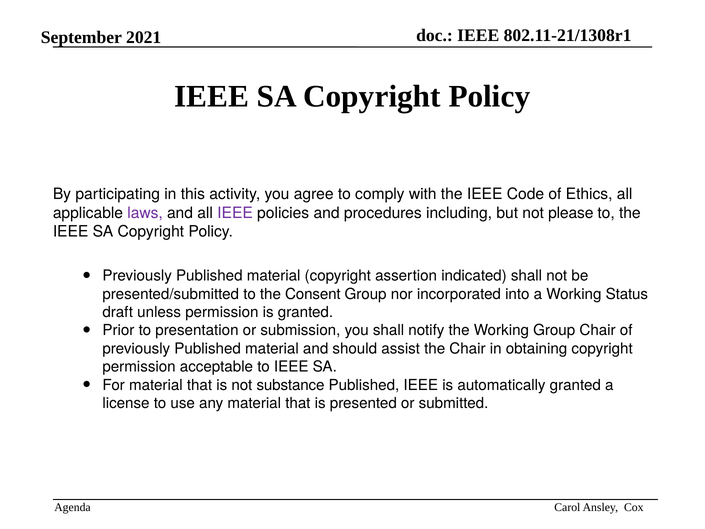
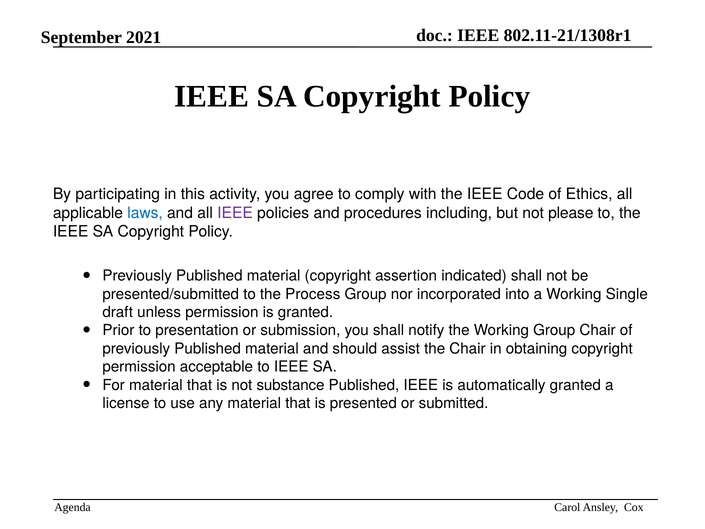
laws colour: purple -> blue
Consent: Consent -> Process
Status: Status -> Single
